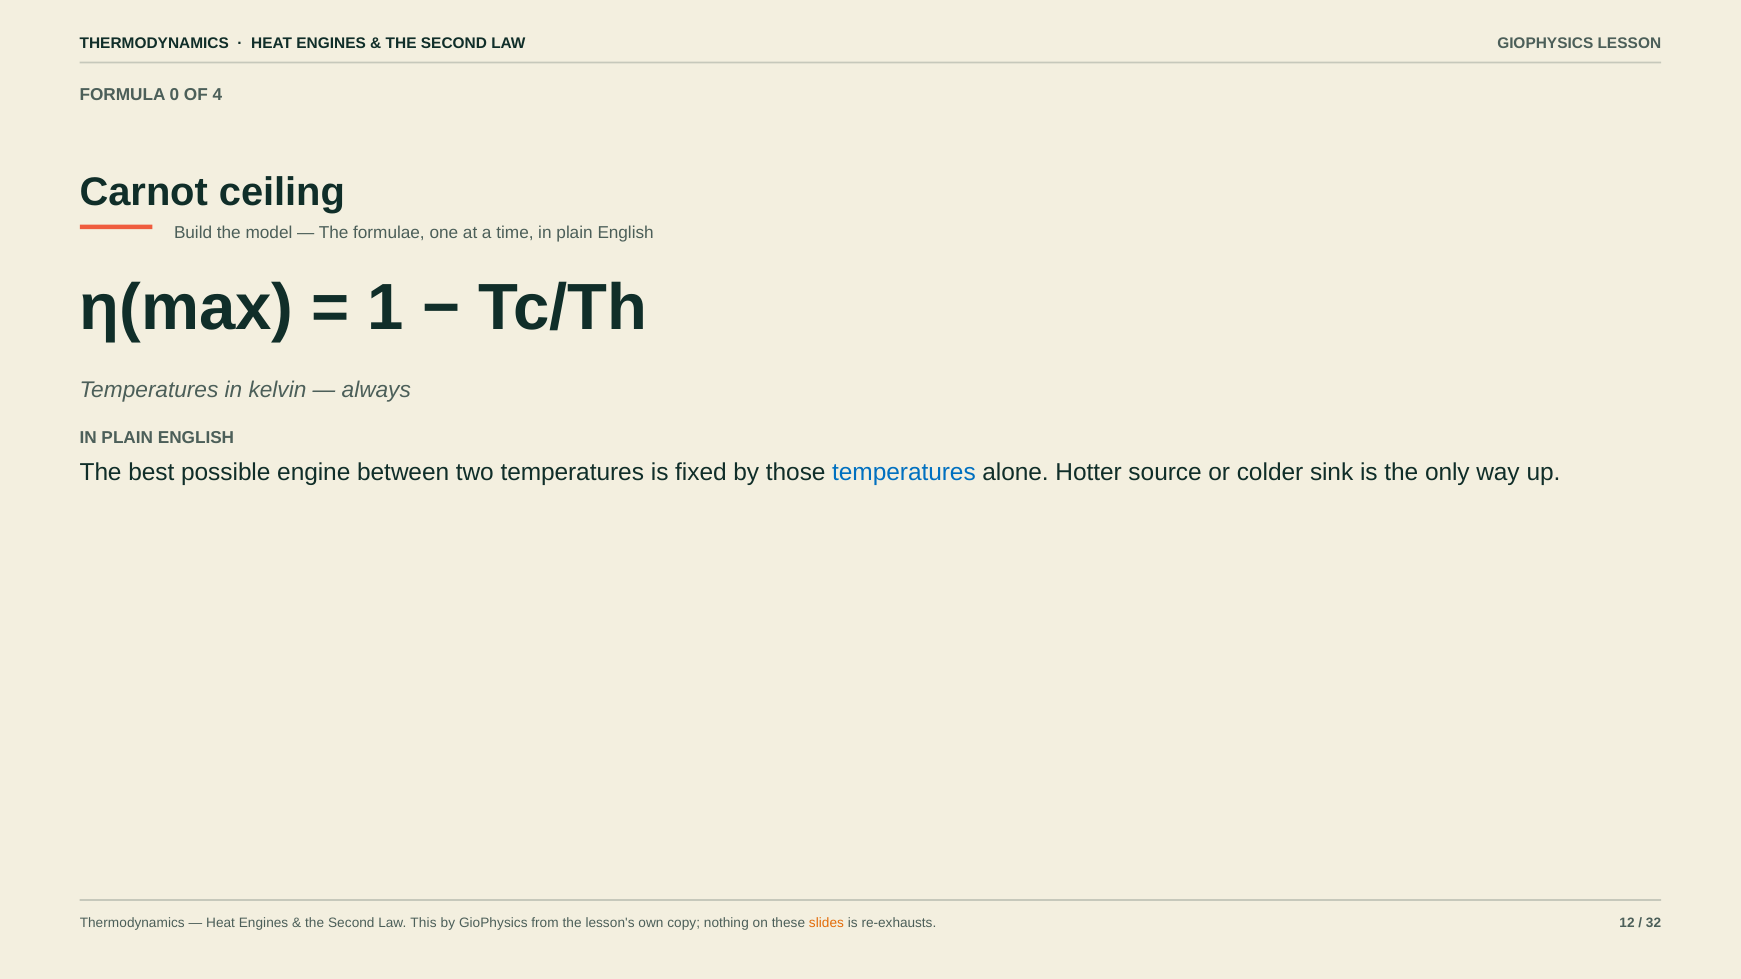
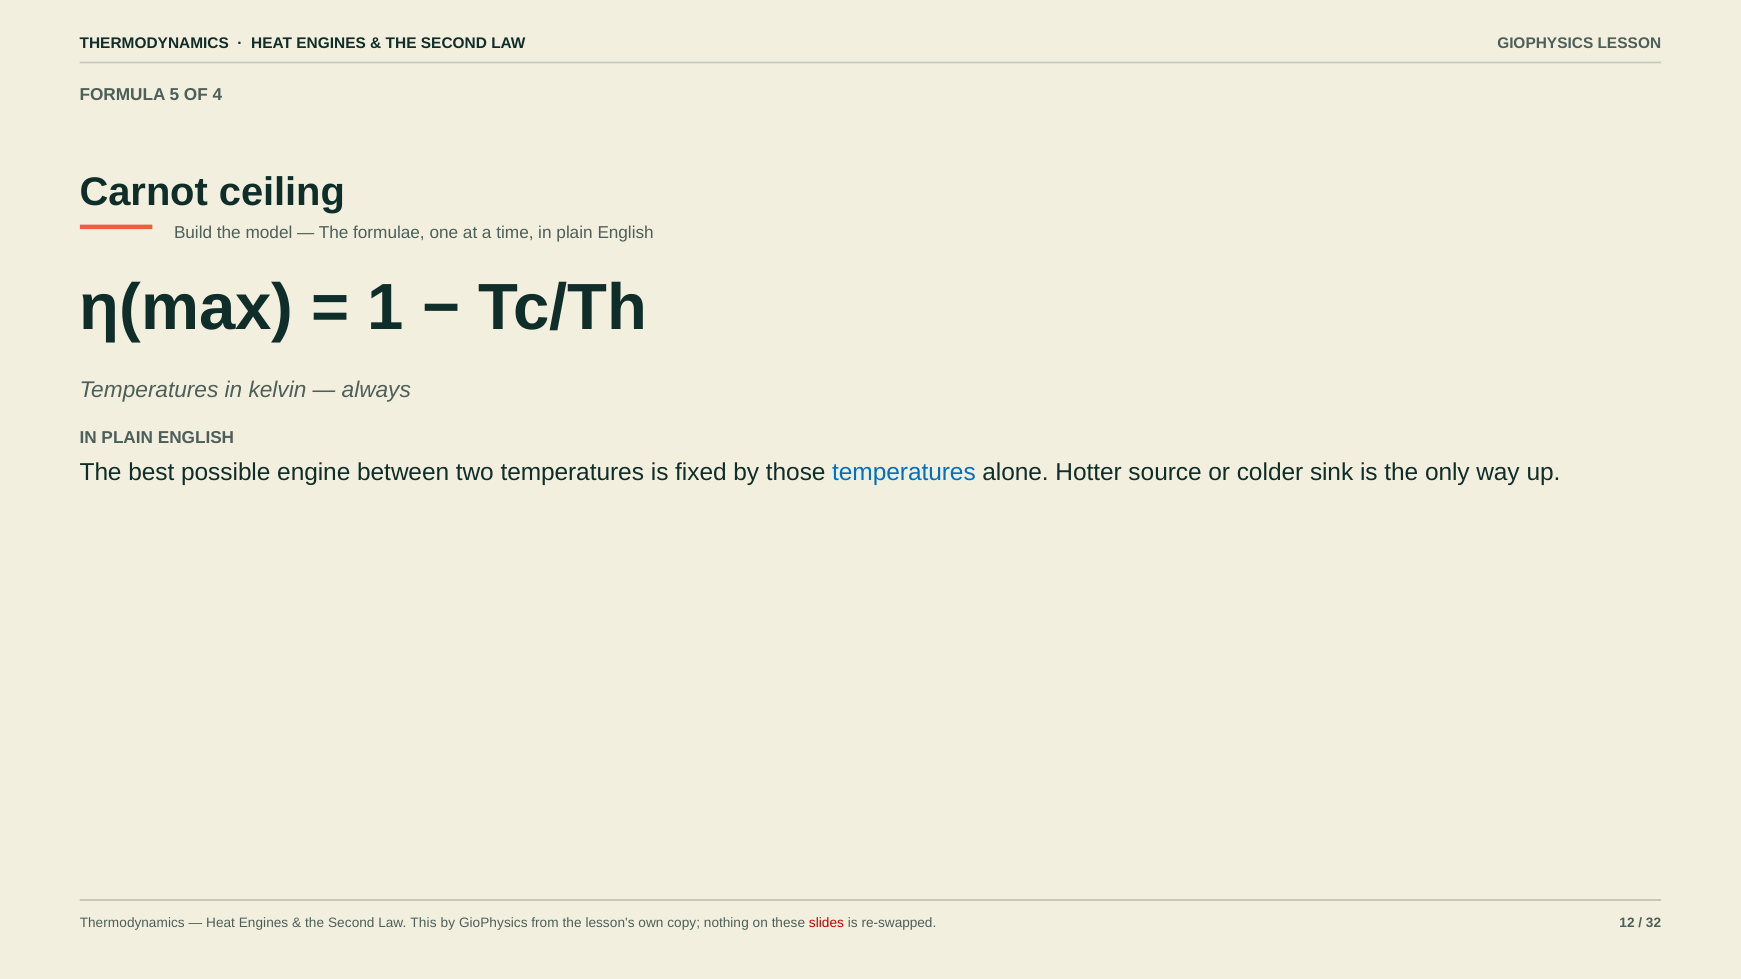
0: 0 -> 5
slides colour: orange -> red
re-exhausts: re-exhausts -> re-swapped
